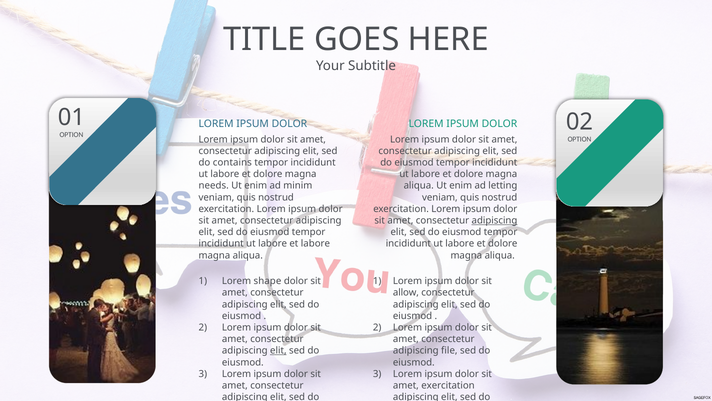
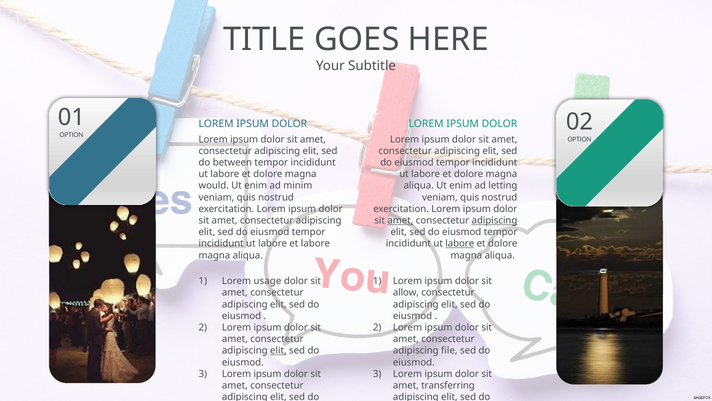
contains: contains -> between
needs: needs -> would
amet at (400, 220) underline: none -> present
labore at (460, 243) underline: none -> present
shape: shape -> usage
amet exercitation: exercitation -> transferring
